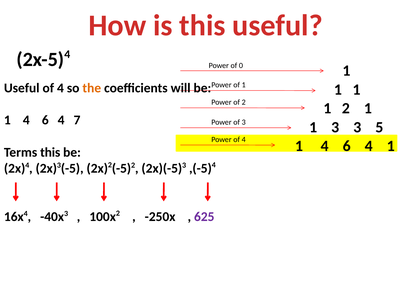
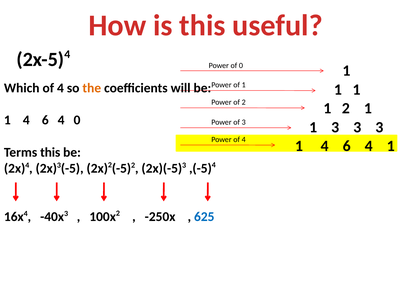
Useful at (22, 88): Useful -> Which
4 7: 7 -> 0
3 3 5: 5 -> 3
625 colour: purple -> blue
